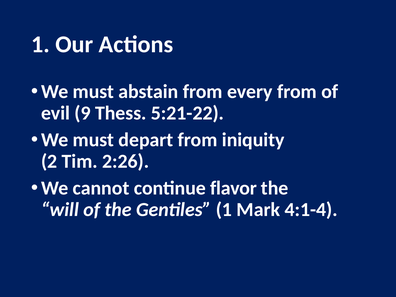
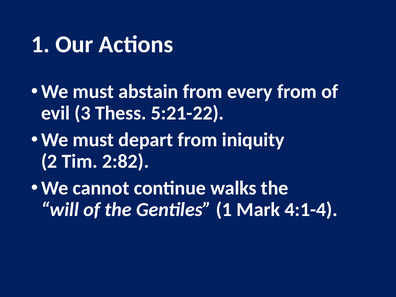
9: 9 -> 3
2:26: 2:26 -> 2:82
flavor: flavor -> walks
